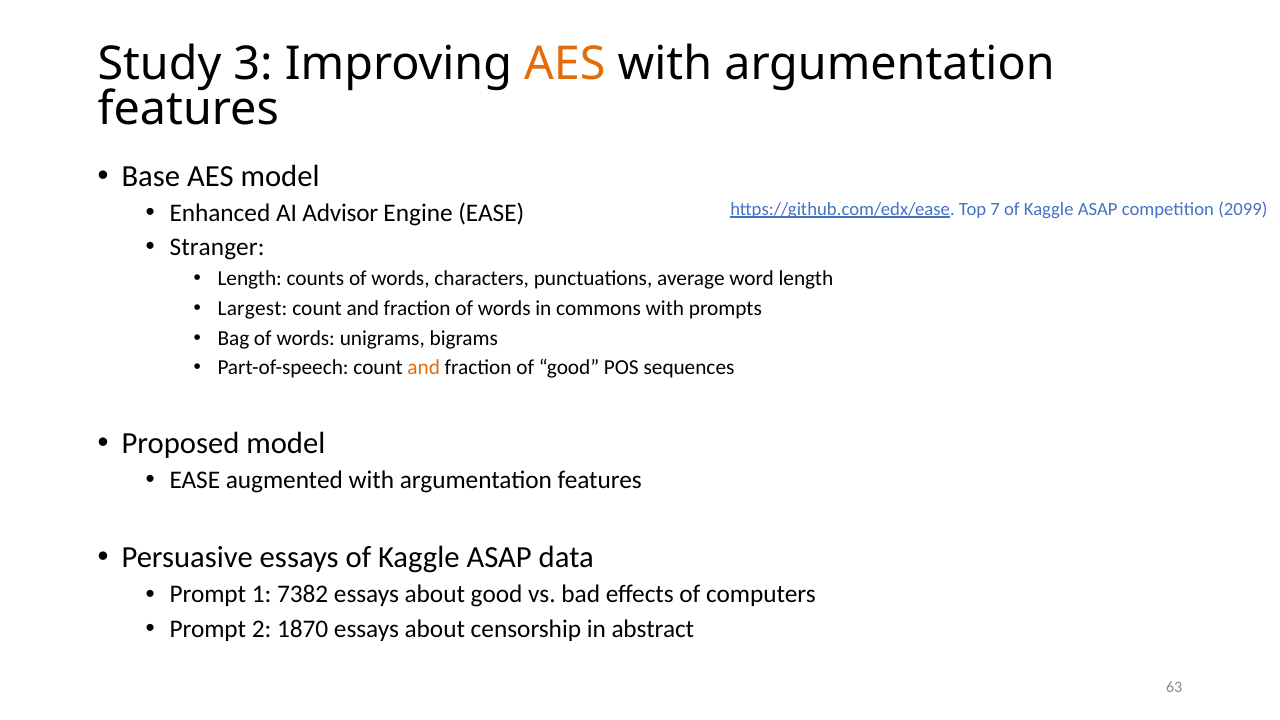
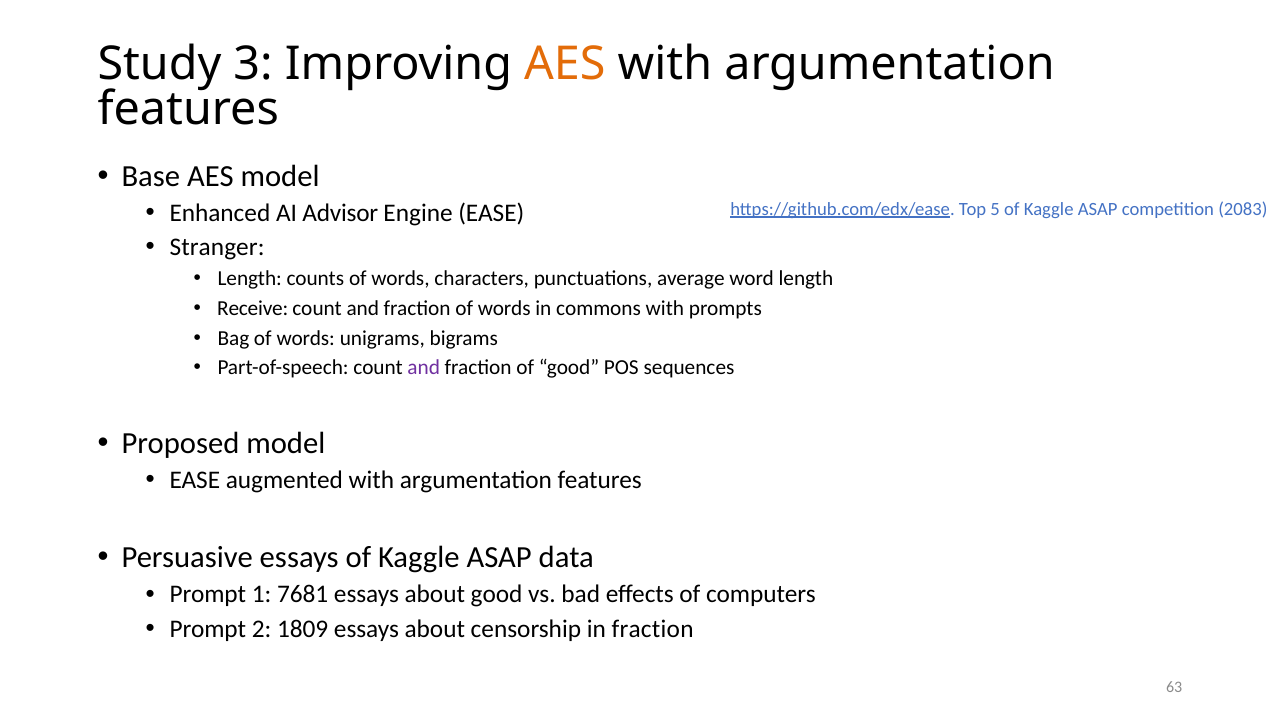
7: 7 -> 5
2099: 2099 -> 2083
Largest: Largest -> Receive
and at (424, 368) colour: orange -> purple
7382: 7382 -> 7681
1870: 1870 -> 1809
in abstract: abstract -> fraction
